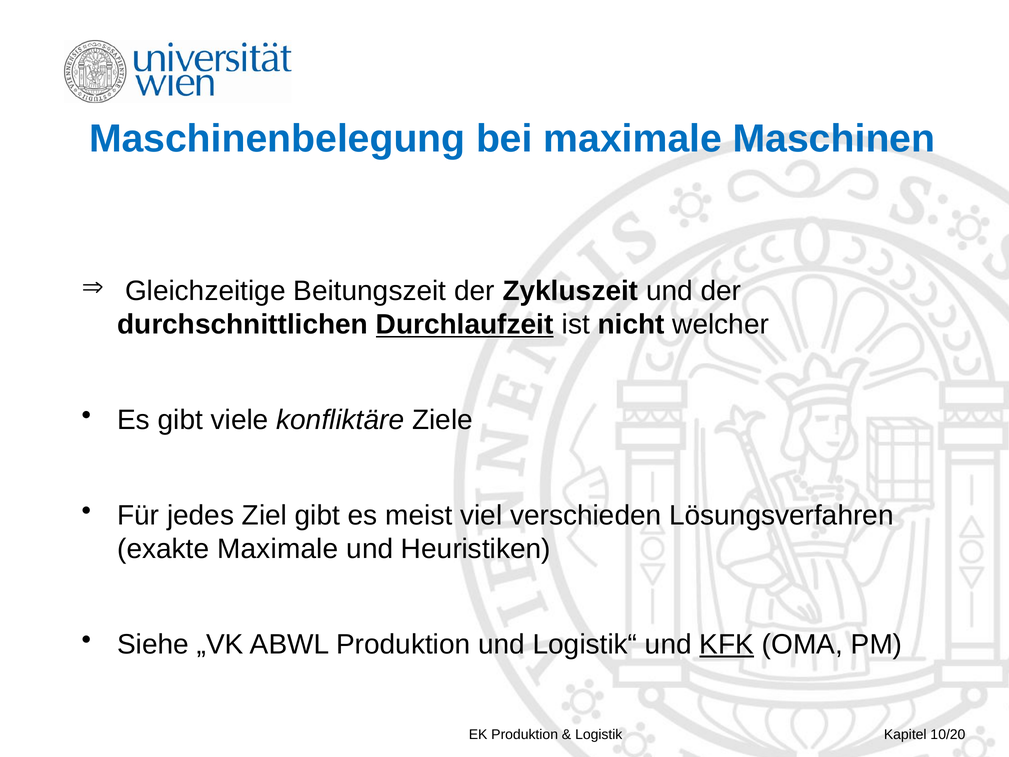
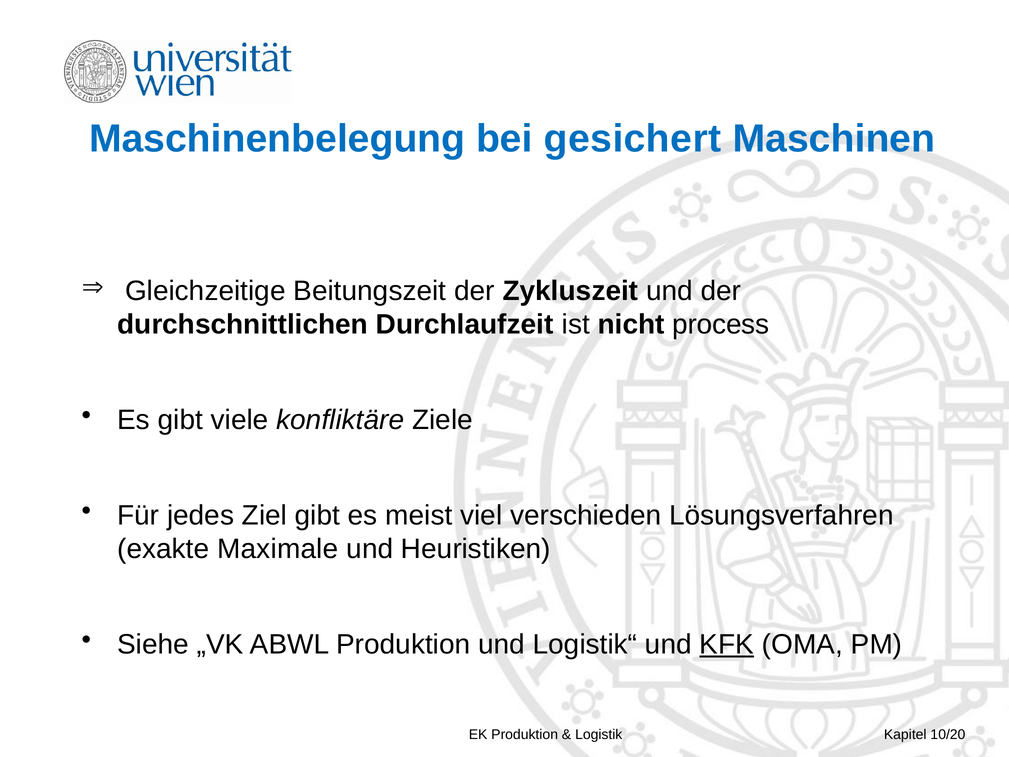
bei maximale: maximale -> gesichert
Durchlaufzeit underline: present -> none
welcher: welcher -> process
